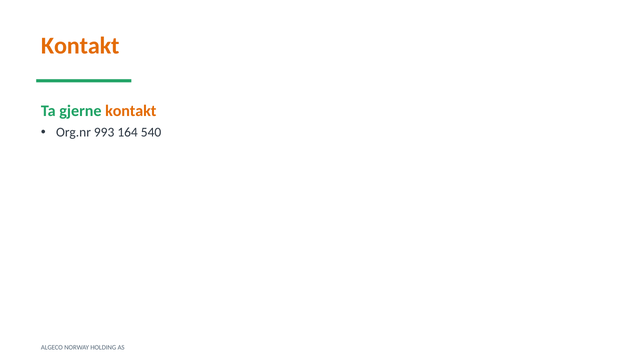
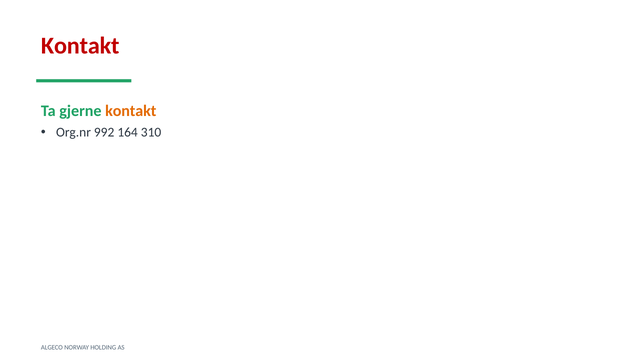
Kontakt at (80, 46) colour: orange -> red
993: 993 -> 992
540: 540 -> 310
